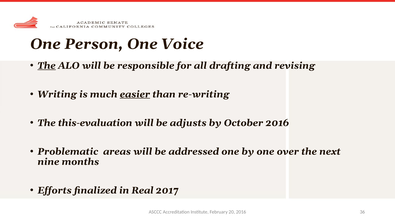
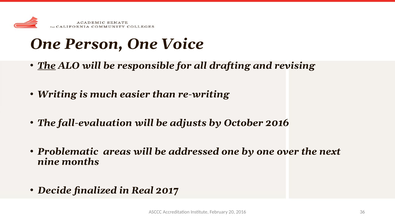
easier underline: present -> none
this-evaluation: this-evaluation -> fall-evaluation
Efforts: Efforts -> Decide
